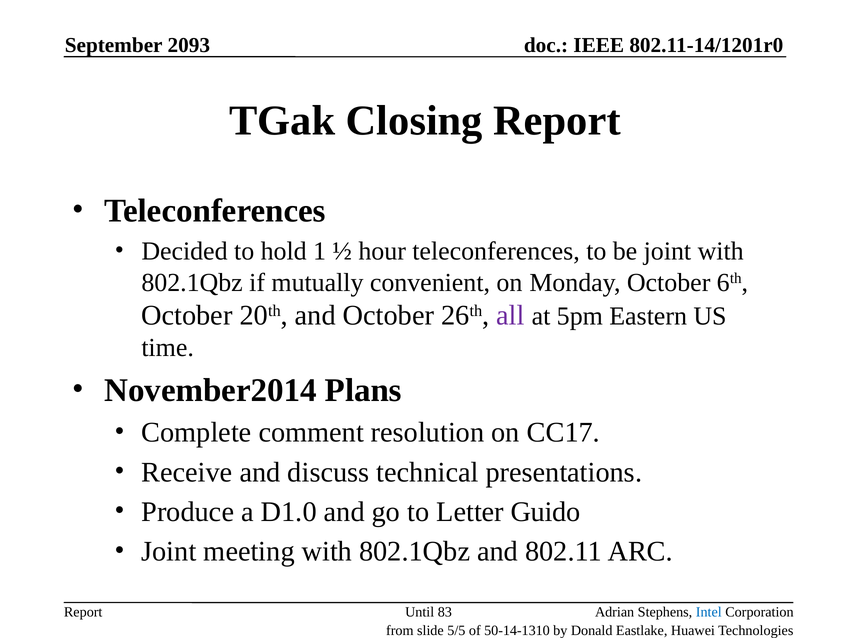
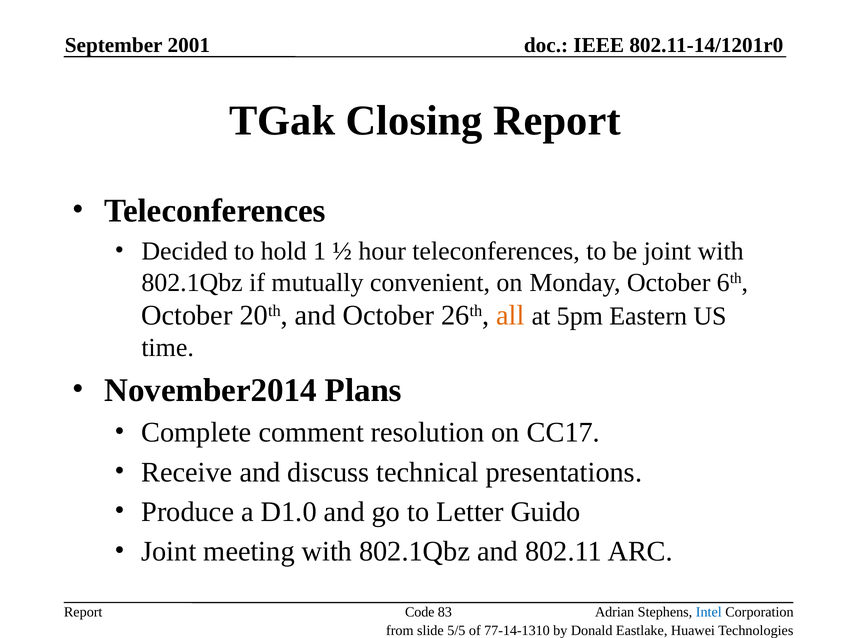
2093: 2093 -> 2001
all colour: purple -> orange
Until: Until -> Code
50-14-1310: 50-14-1310 -> 77-14-1310
